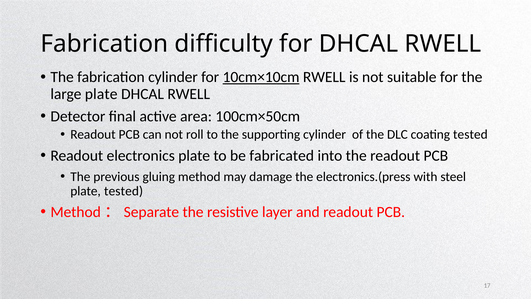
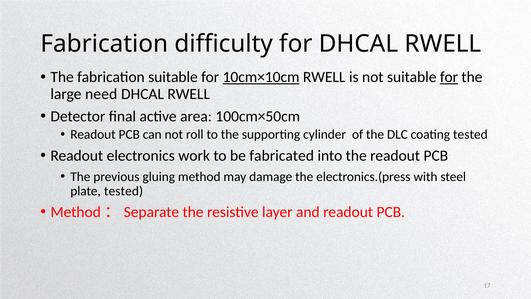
fabrication cylinder: cylinder -> suitable
for at (449, 77) underline: none -> present
large plate: plate -> need
electronics plate: plate -> work
